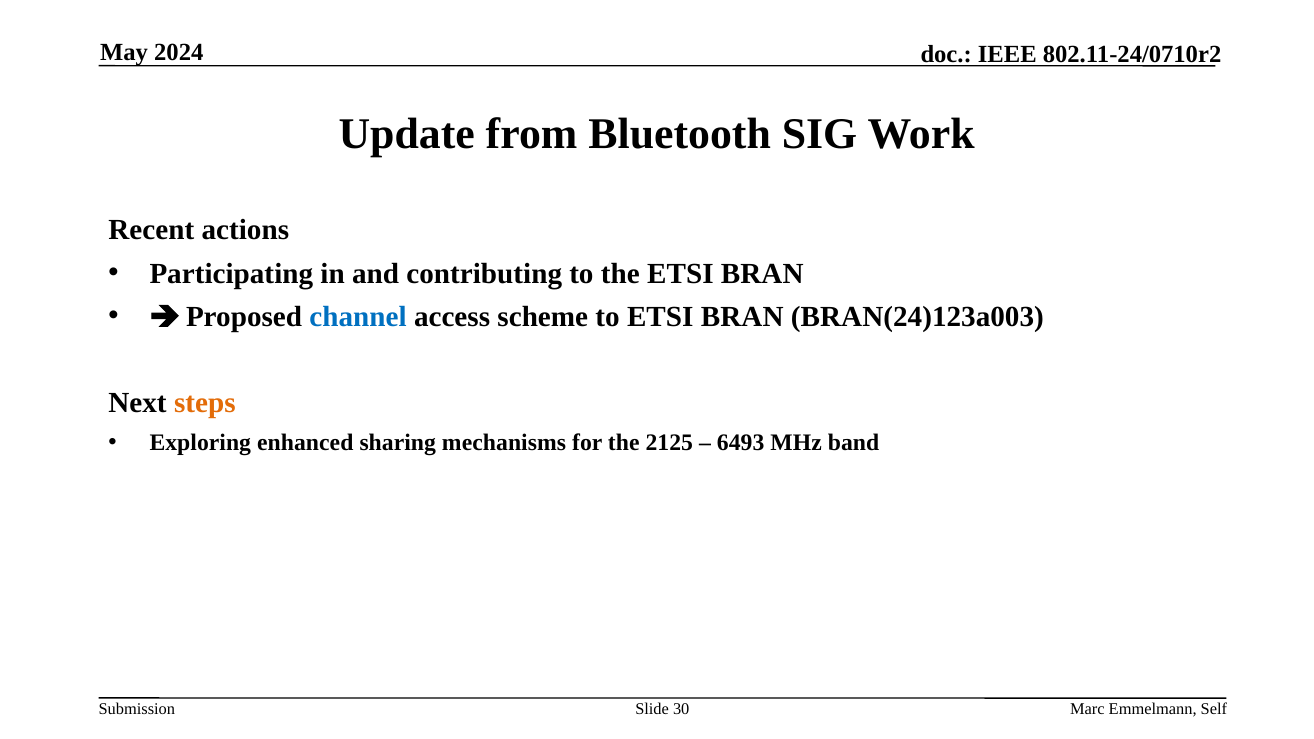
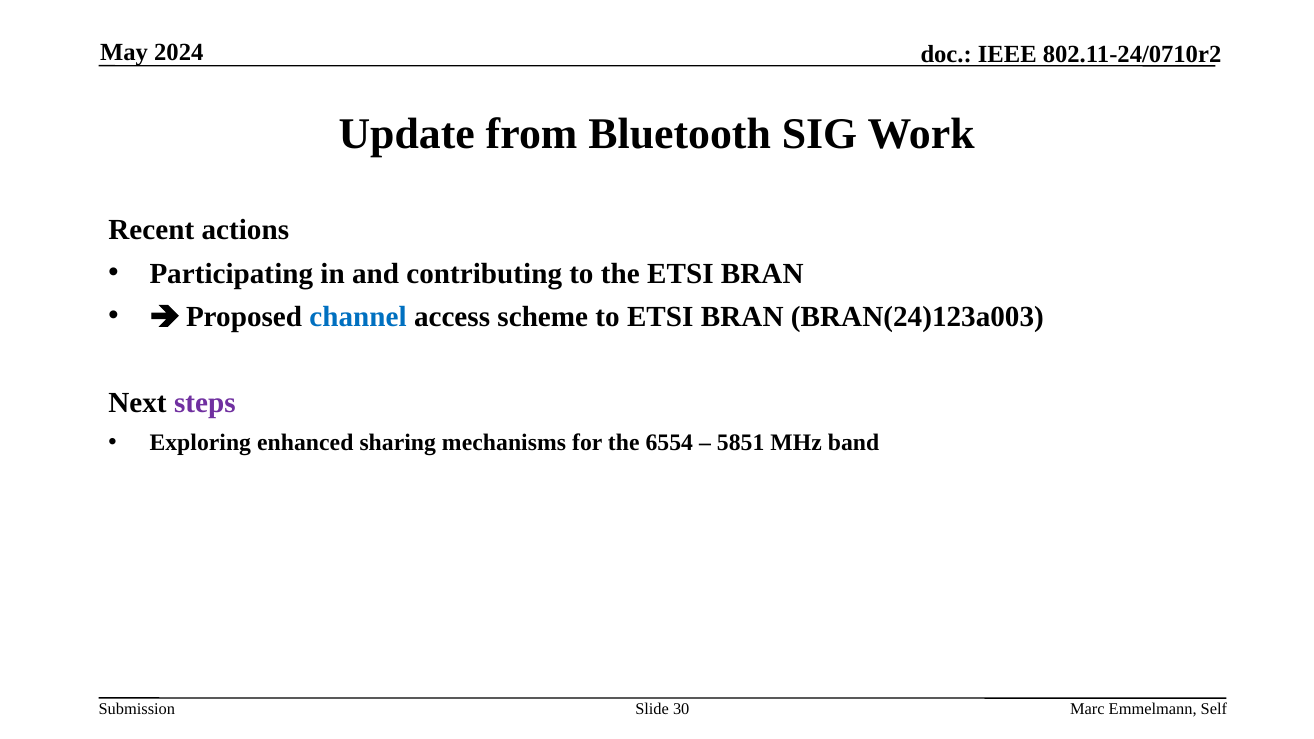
steps colour: orange -> purple
2125: 2125 -> 6554
6493: 6493 -> 5851
